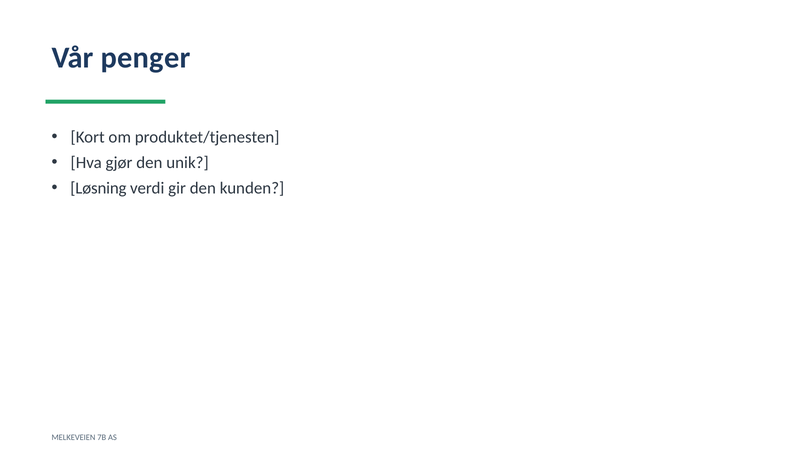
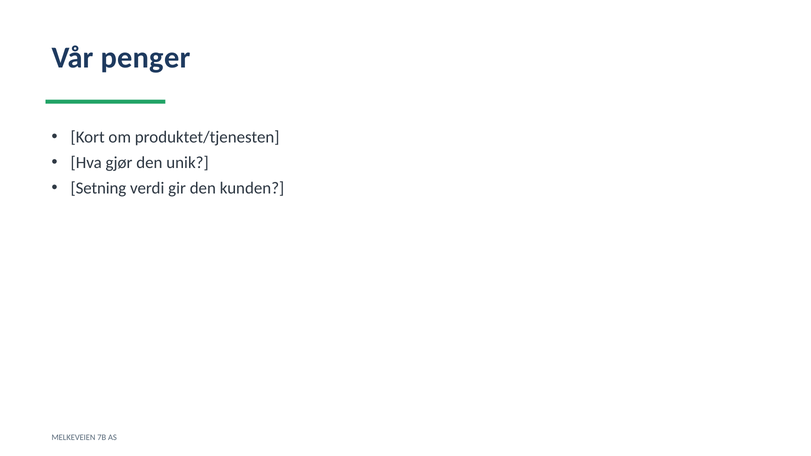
Løsning: Løsning -> Setning
